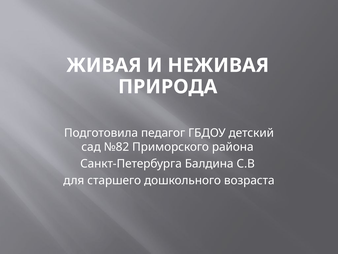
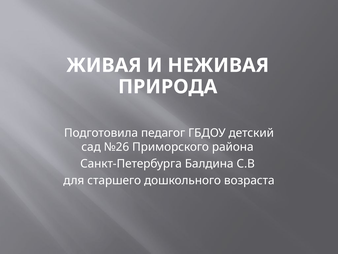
№82: №82 -> №26
